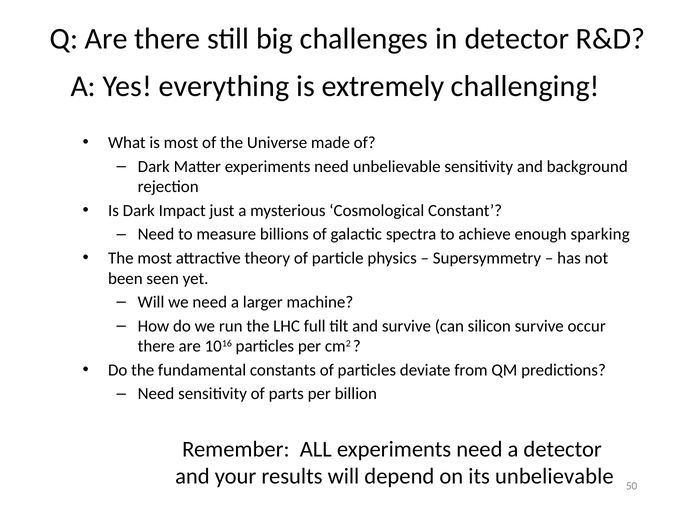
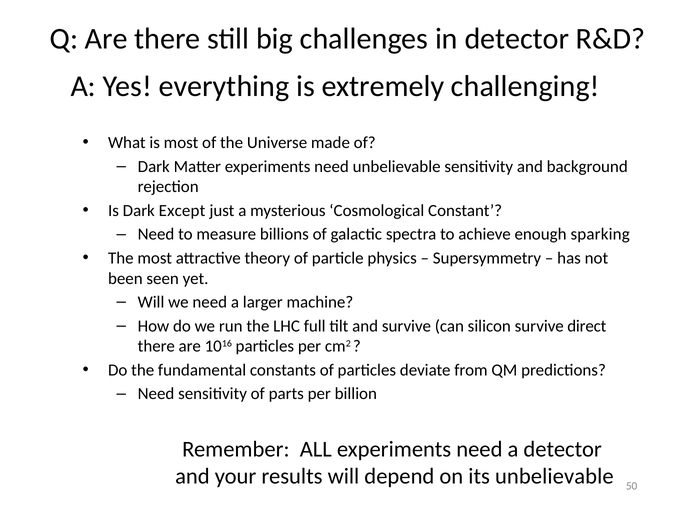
Impact: Impact -> Except
occur: occur -> direct
